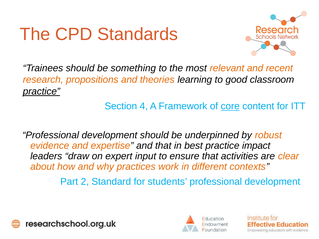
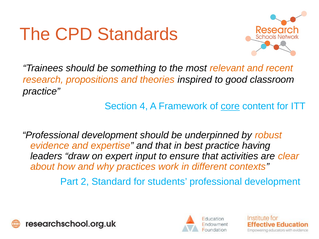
learning: learning -> inspired
practice at (41, 92) underline: present -> none
impact: impact -> having
